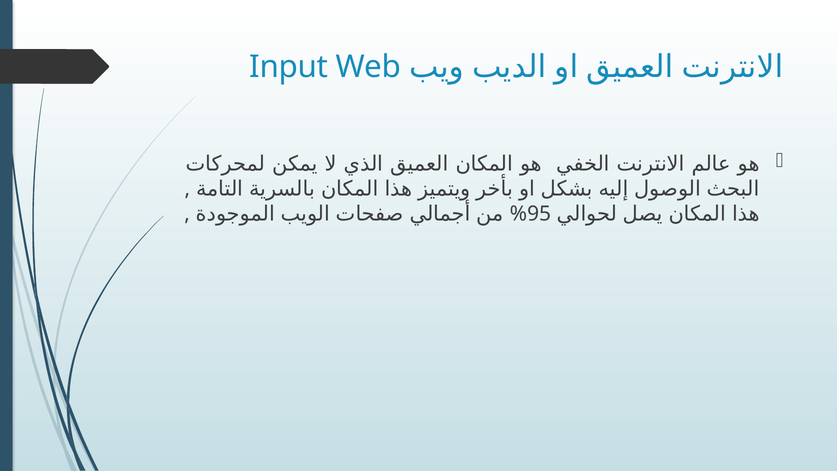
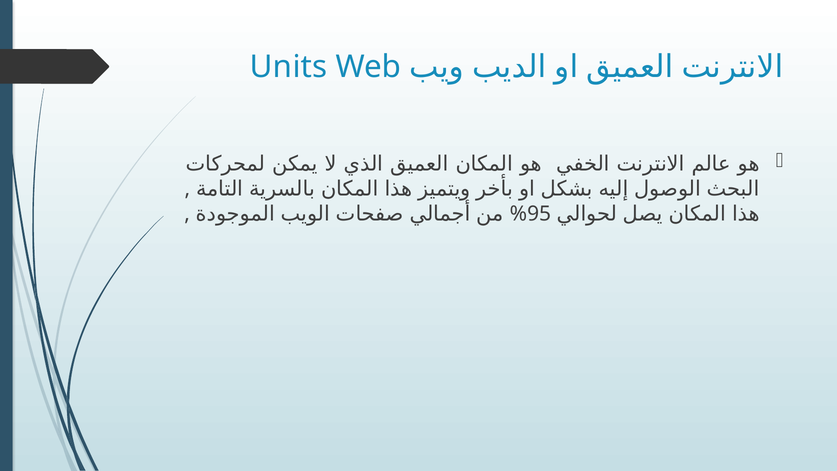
Input: Input -> Units
